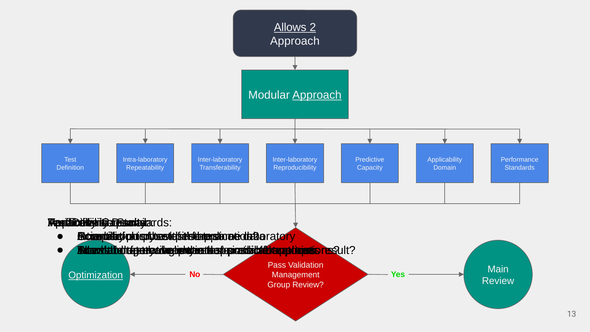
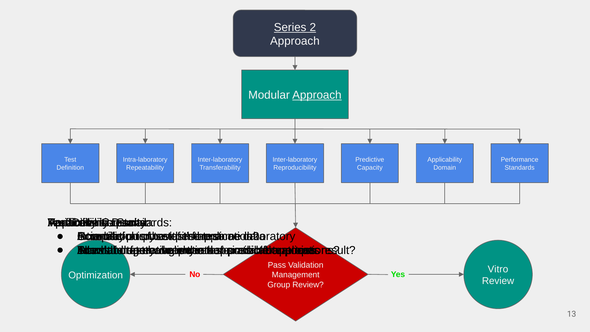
Allows at (290, 27): Allows -> Series
Main: Main -> Vitro
Optimization underline: present -> none
